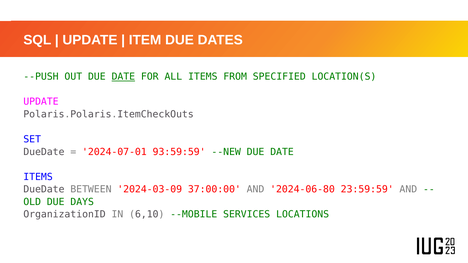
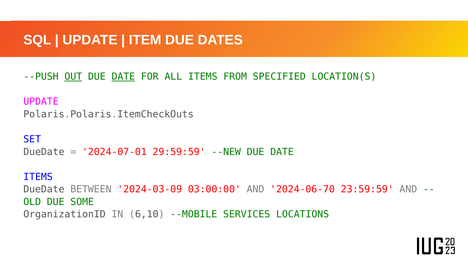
OUT underline: none -> present
93:59:59: 93:59:59 -> 29:59:59
37:00:00: 37:00:00 -> 03:00:00
2024-06-80: 2024-06-80 -> 2024-06-70
DAYS: DAYS -> SOME
